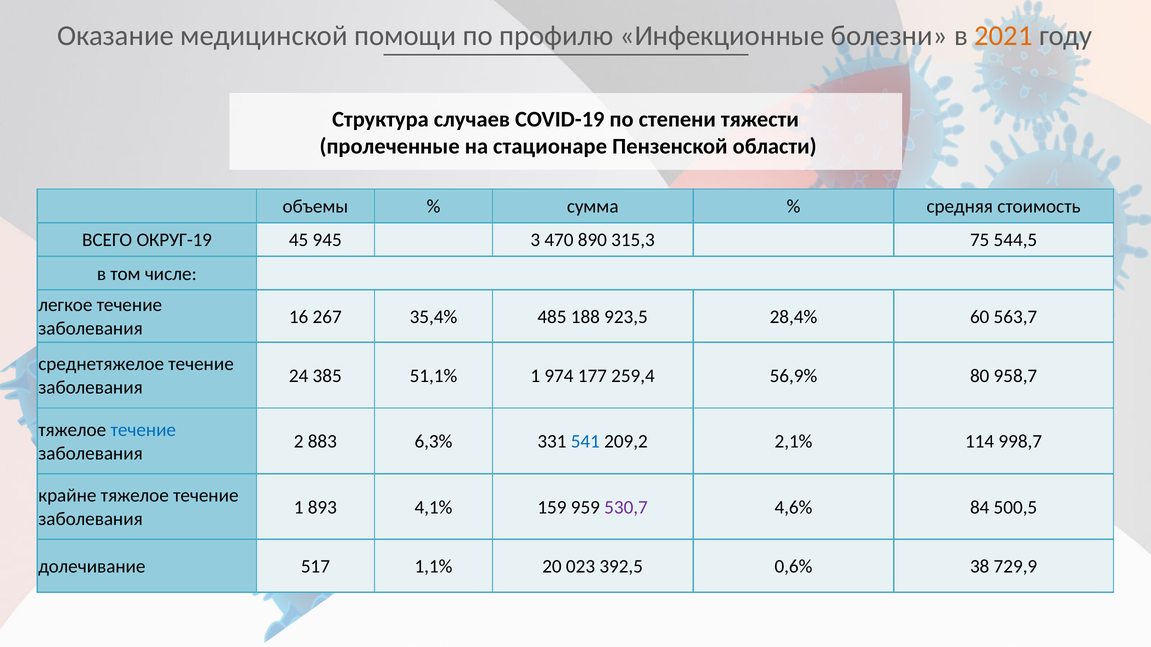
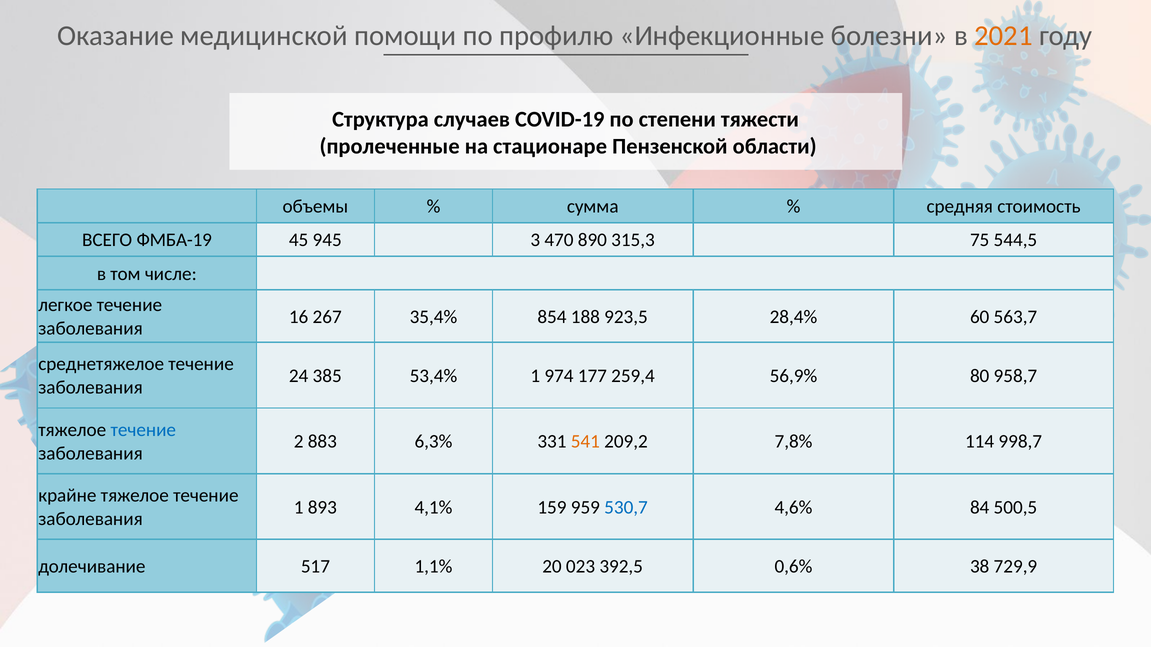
ОКРУГ-19: ОКРУГ-19 -> ФМБА-19
485: 485 -> 854
51,1%: 51,1% -> 53,4%
541 colour: blue -> orange
2,1%: 2,1% -> 7,8%
530,7 colour: purple -> blue
